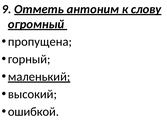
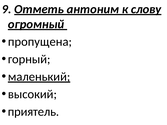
ошибкой: ошибкой -> приятель
